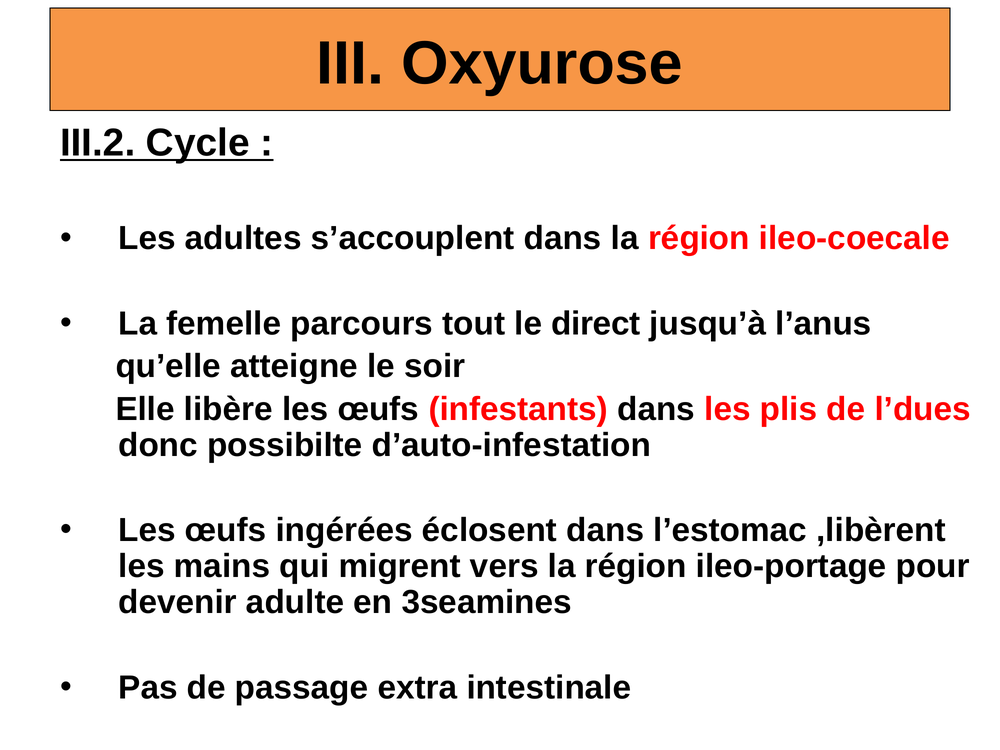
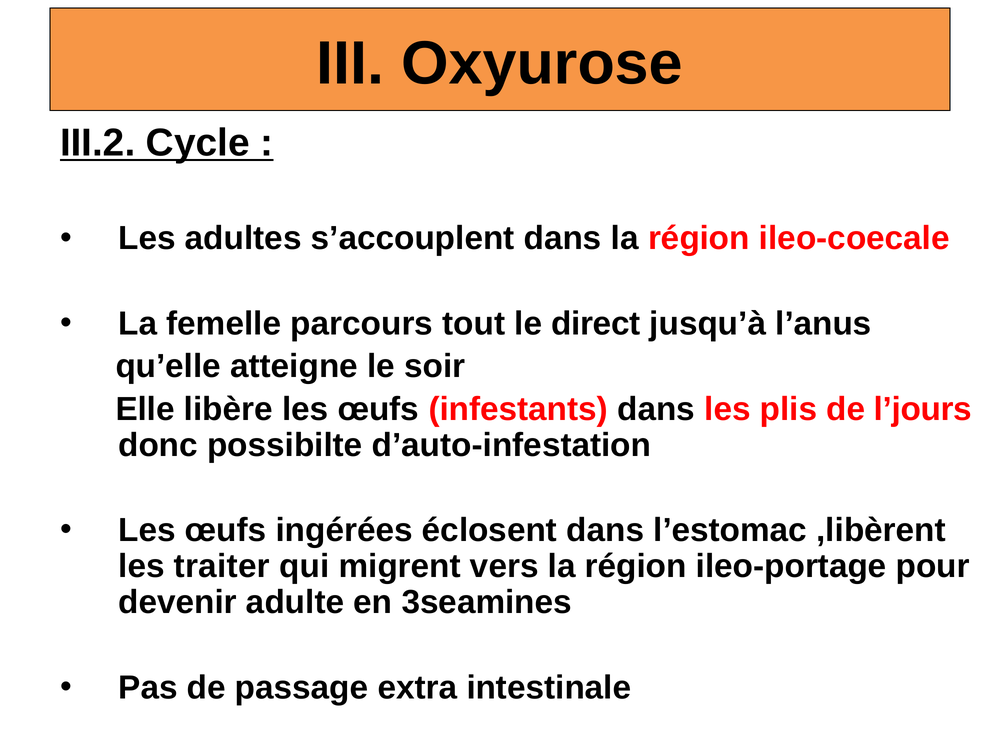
l’dues: l’dues -> l’jours
mains: mains -> traiter
